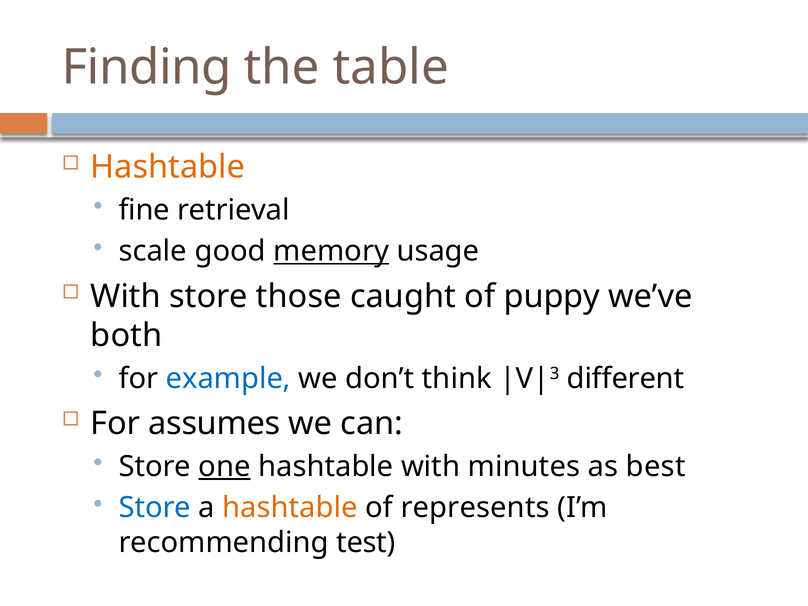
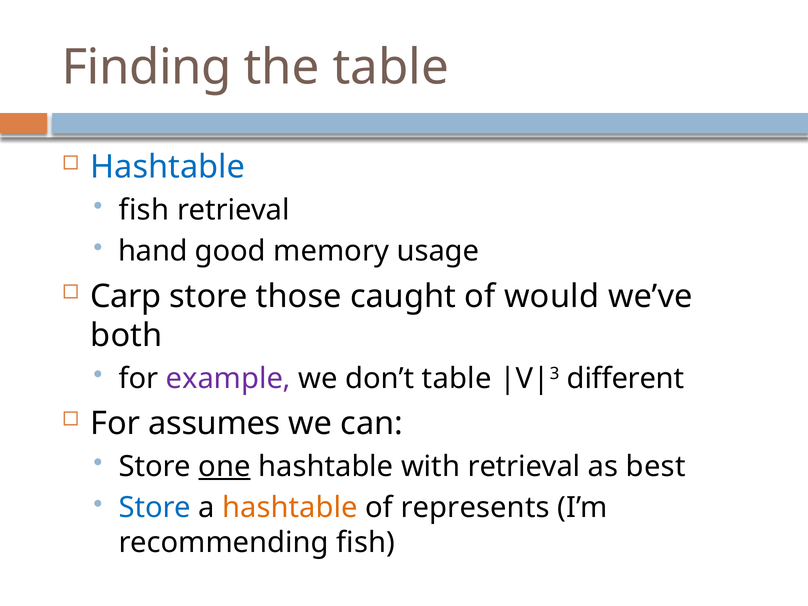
Hashtable at (168, 167) colour: orange -> blue
fine at (144, 210): fine -> fish
scale: scale -> hand
memory underline: present -> none
With at (126, 296): With -> Carp
puppy: puppy -> would
example colour: blue -> purple
don’t think: think -> table
with minutes: minutes -> retrieval
recommending test: test -> fish
